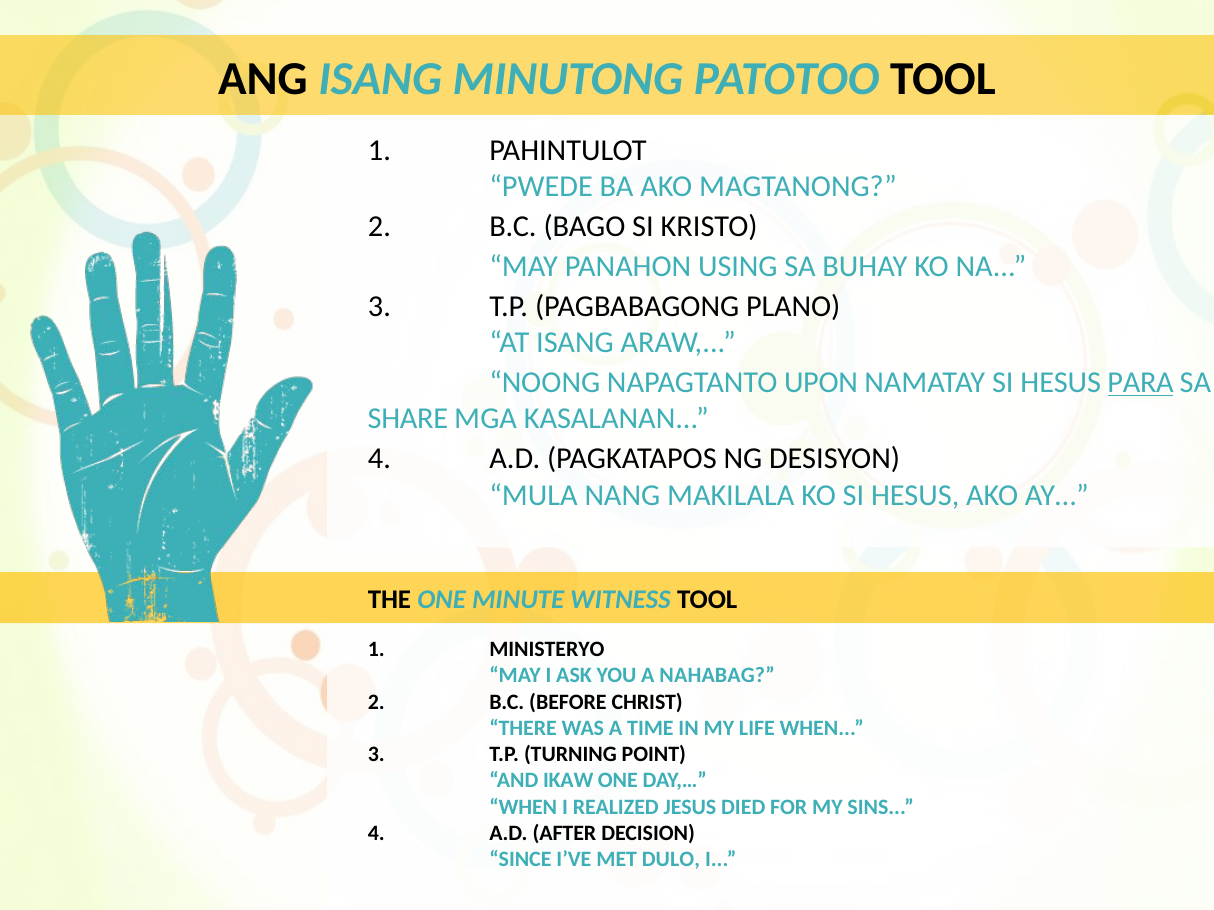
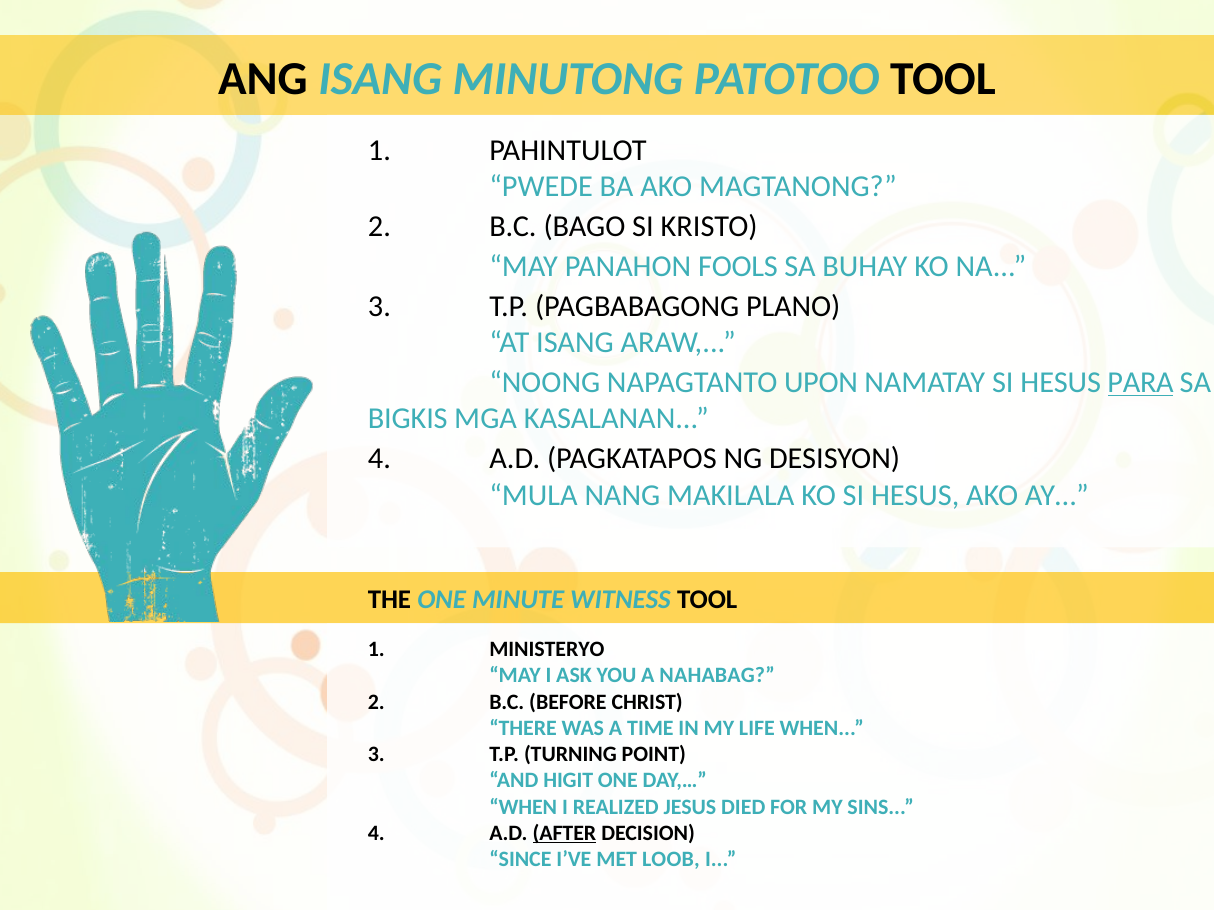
USING: USING -> FOOLS
SHARE: SHARE -> BIGKIS
IKAW: IKAW -> HIGIT
AFTER underline: none -> present
DULO: DULO -> LOOB
